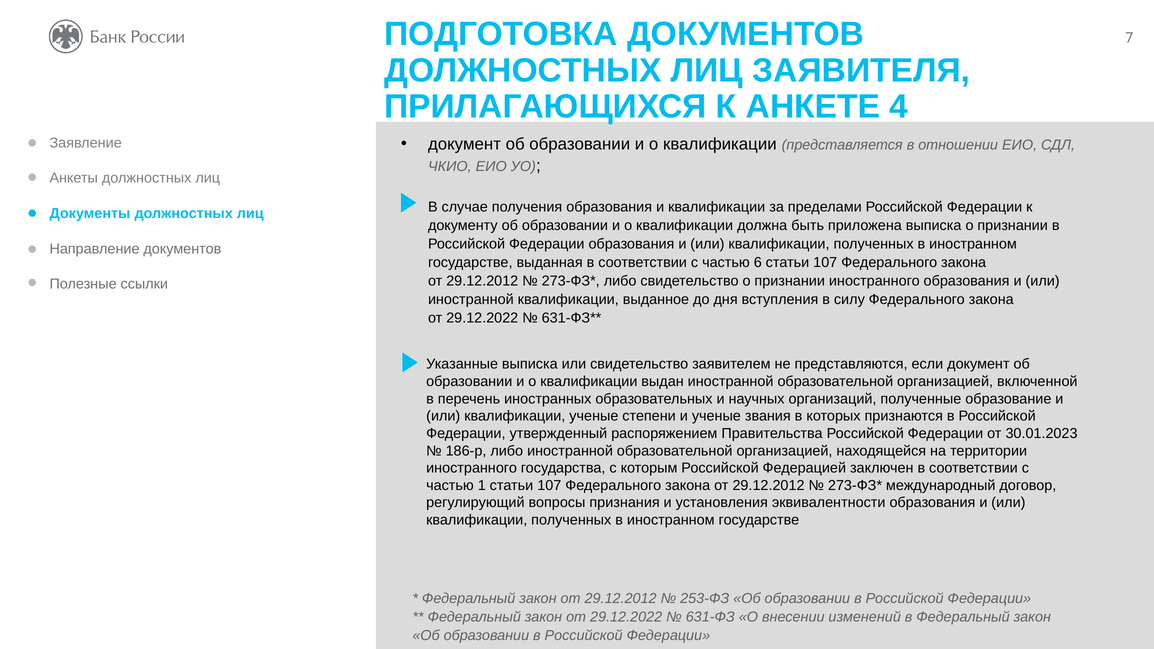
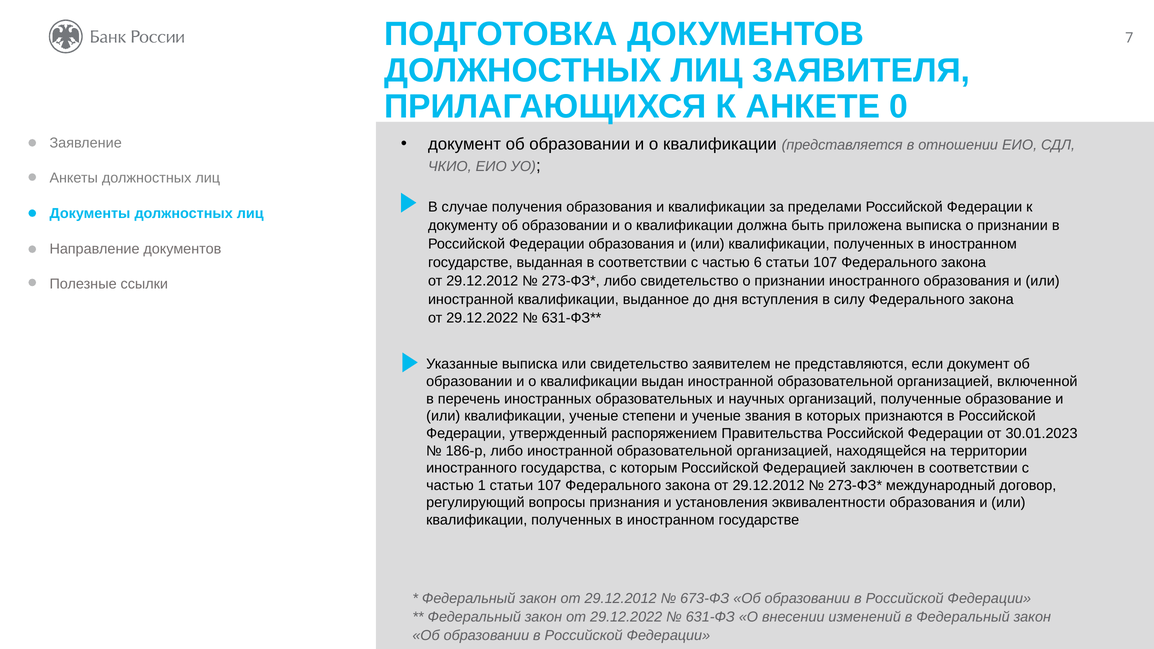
4: 4 -> 0
253-ФЗ: 253-ФЗ -> 673-ФЗ
